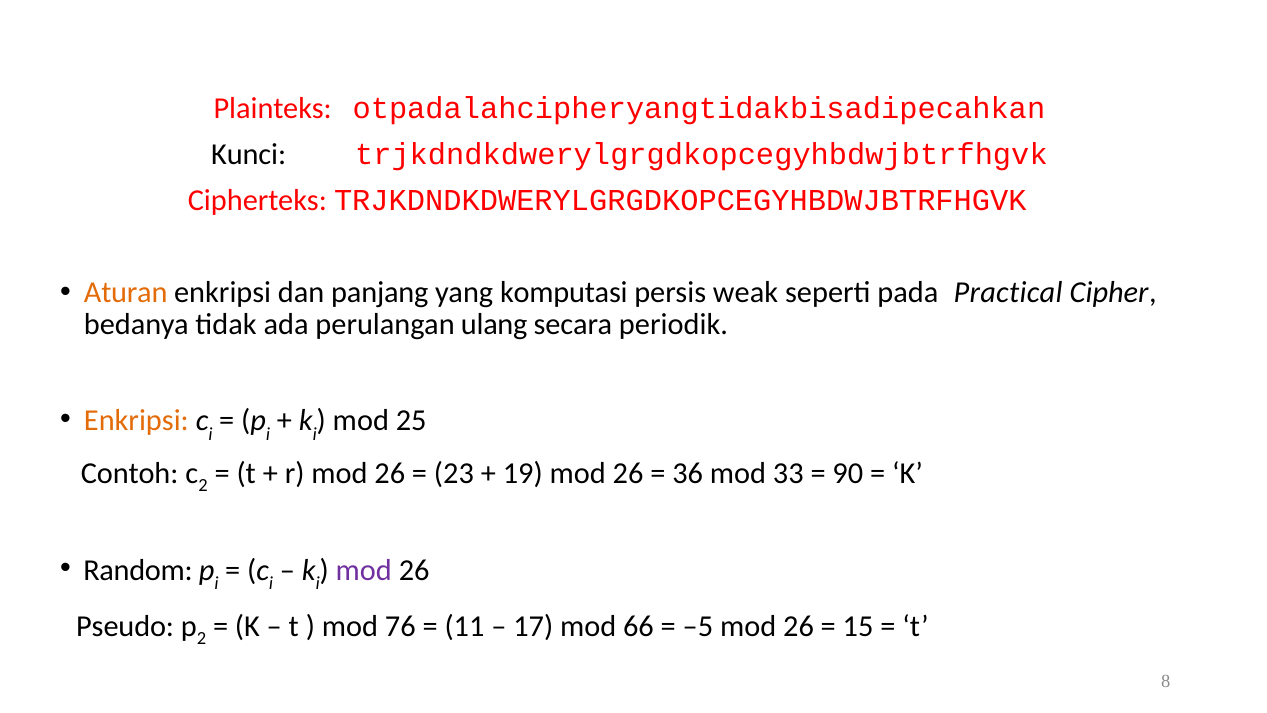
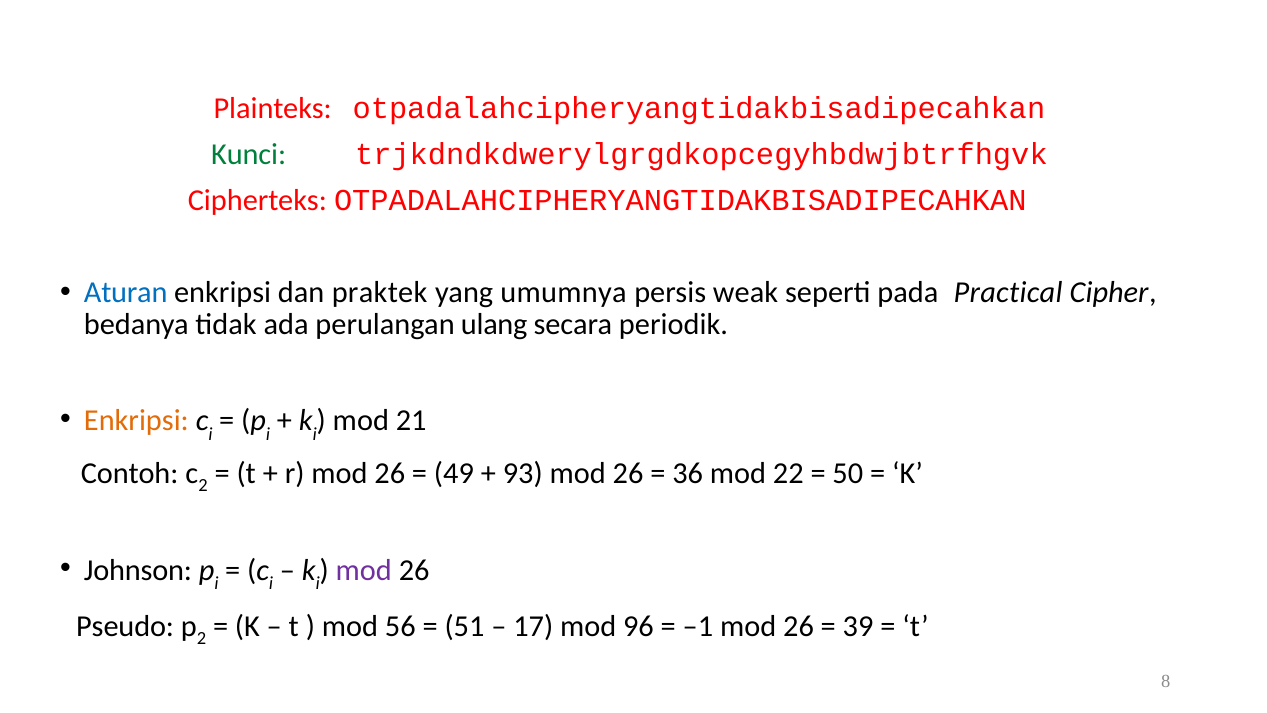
Kunci colour: black -> green
Cipherteks TRJKDNDKDWERYLGRGDKOPCEGYHBDWJBTRFHGVK: TRJKDNDKDWERYLGRGDKOPCEGYHBDWJBTRFHGVK -> OTPADALAHCIPHERYANGTIDAKBISADIPECAHKAN
Aturan colour: orange -> blue
panjang: panjang -> praktek
komputasi: komputasi -> umumnya
25: 25 -> 21
23: 23 -> 49
19: 19 -> 93
33: 33 -> 22
90: 90 -> 50
Random: Random -> Johnson
76: 76 -> 56
11: 11 -> 51
66: 66 -> 96
–5: –5 -> –1
15: 15 -> 39
